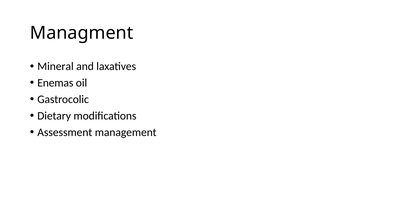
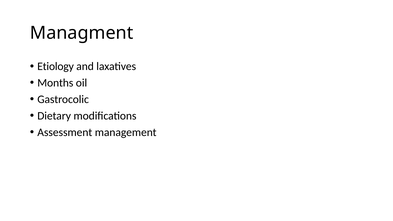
Mineral: Mineral -> Etiology
Enemas: Enemas -> Months
